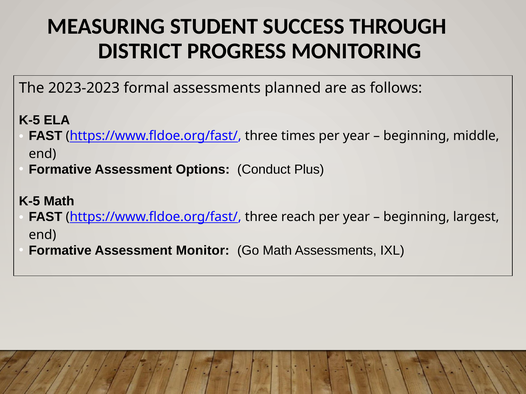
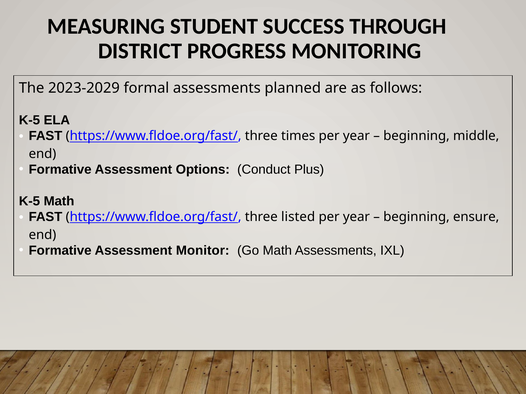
2023-2023: 2023-2023 -> 2023-2029
reach: reach -> listed
largest: largest -> ensure
